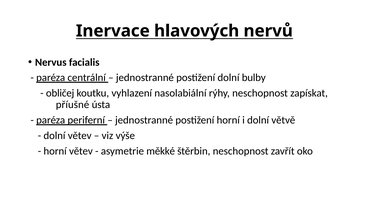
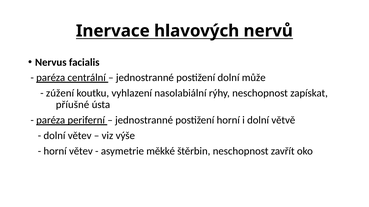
bulby: bulby -> může
obličej: obličej -> zúžení
